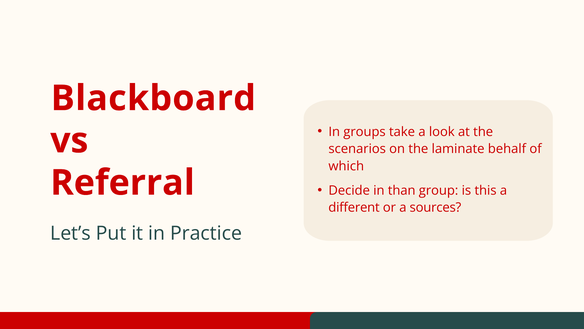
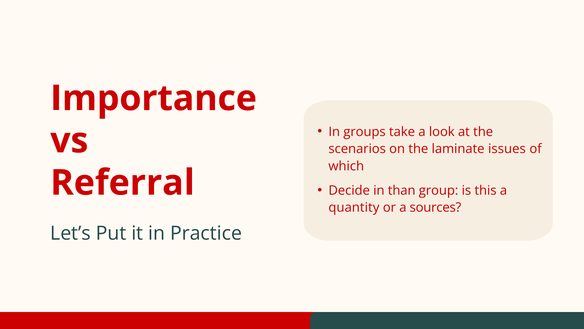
Blackboard: Blackboard -> Importance
behalf: behalf -> issues
different: different -> quantity
